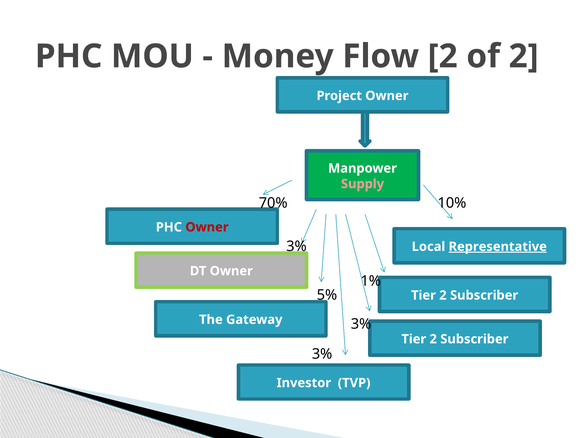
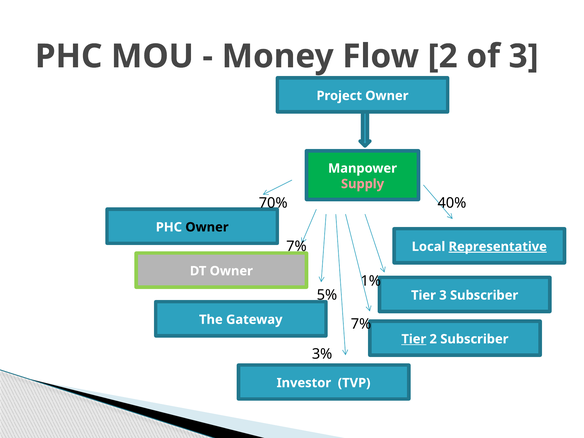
of 2: 2 -> 3
10%: 10% -> 40%
Owner at (207, 227) colour: red -> black
3% at (296, 246): 3% -> 7%
2 at (443, 295): 2 -> 3
3% at (361, 324): 3% -> 7%
Tier at (414, 339) underline: none -> present
